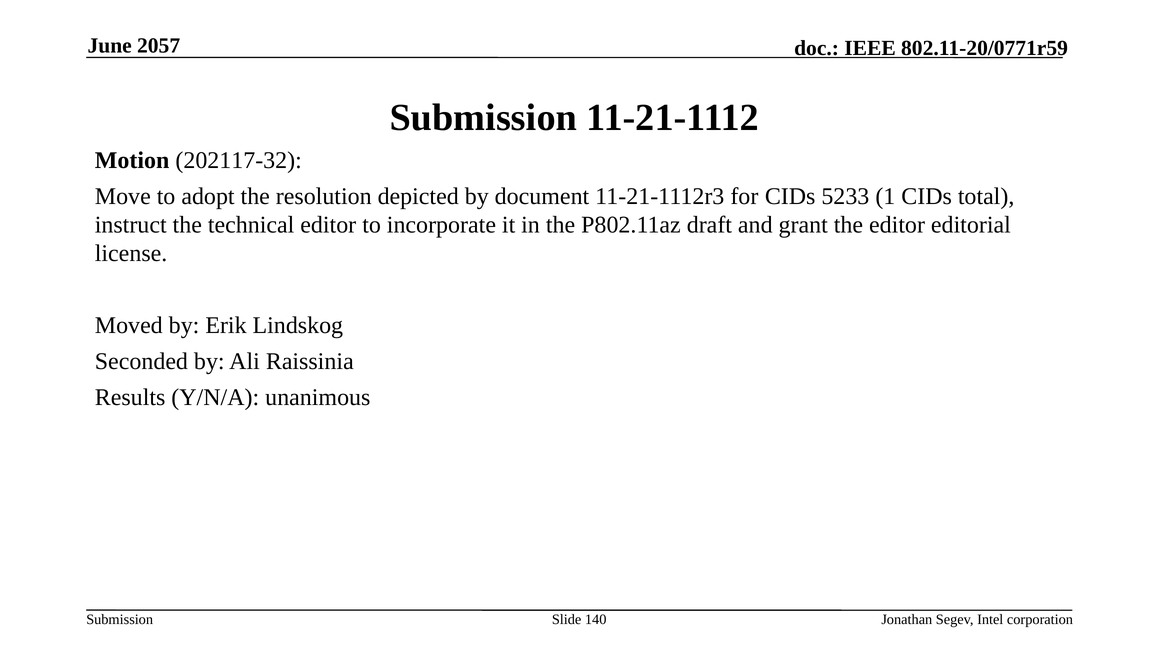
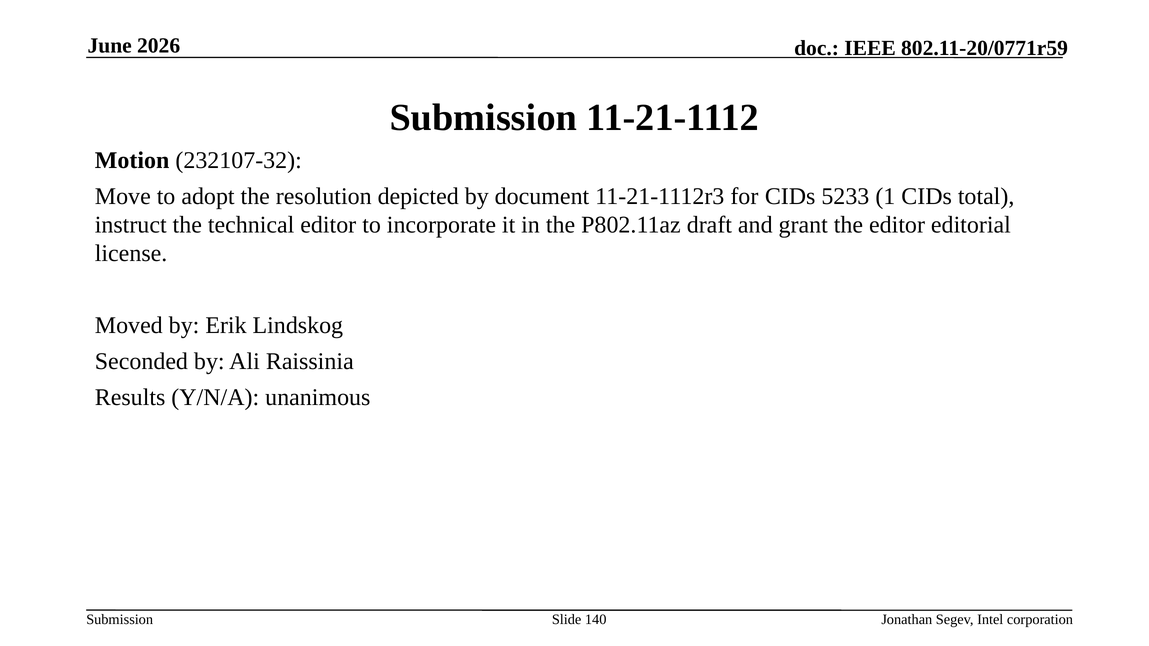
2057: 2057 -> 2026
202117-32: 202117-32 -> 232107-32
